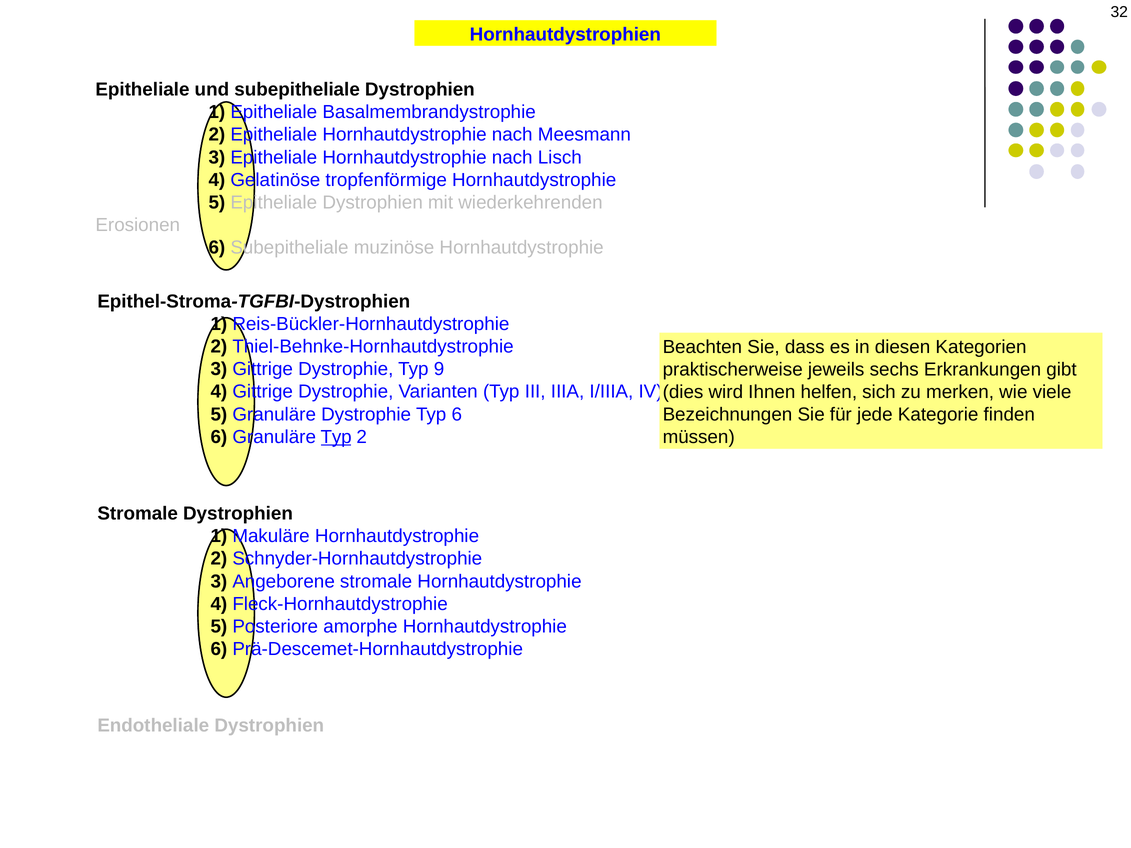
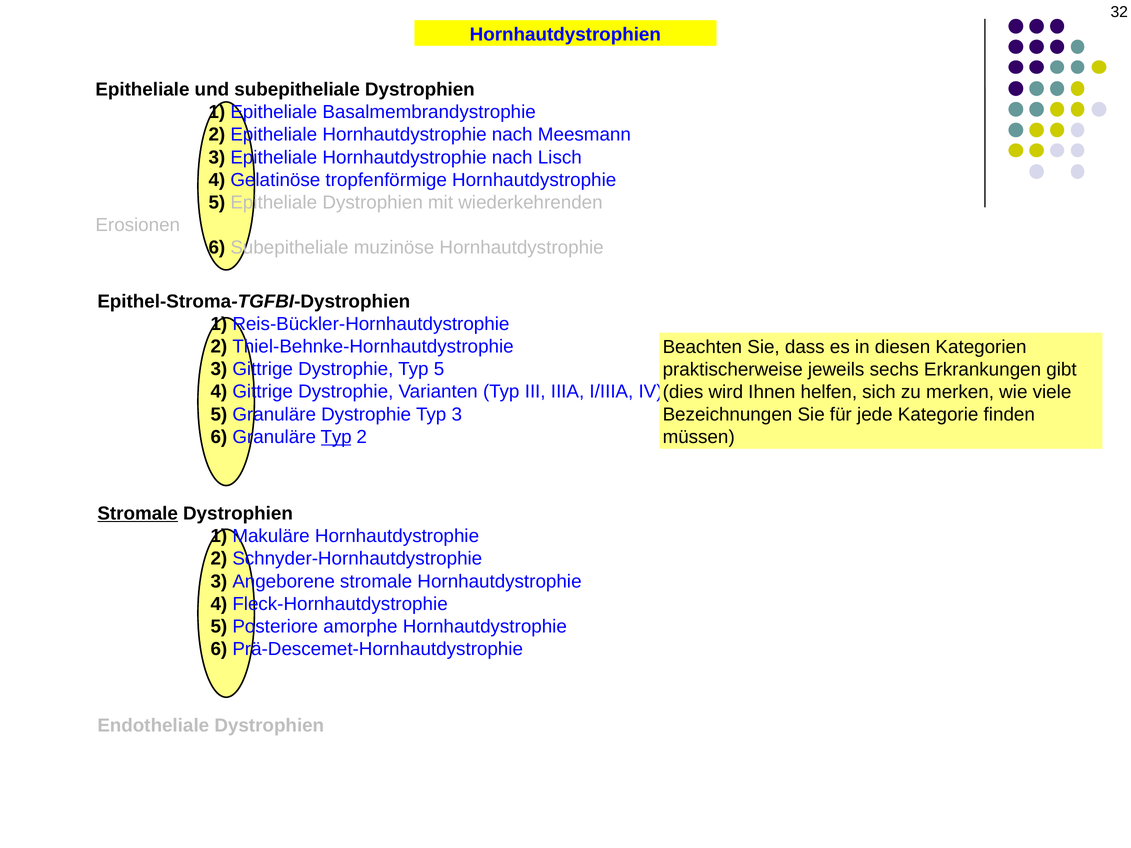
Typ 9: 9 -> 5
Typ 6: 6 -> 3
Stromale at (138, 514) underline: none -> present
